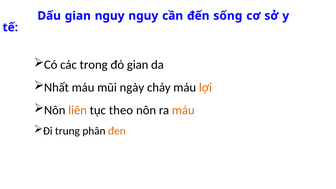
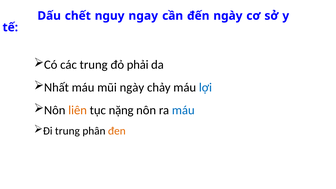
Dấu gian: gian -> chết
nguy nguy: nguy -> ngay
đến sống: sống -> ngày
các trong: trong -> trung
đỏ gian: gian -> phải
lợi colour: orange -> blue
theo: theo -> nặng
máu at (183, 110) colour: orange -> blue
